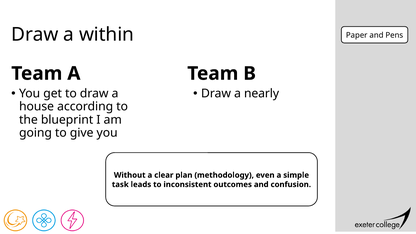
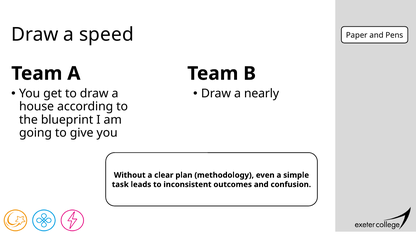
within: within -> speed
